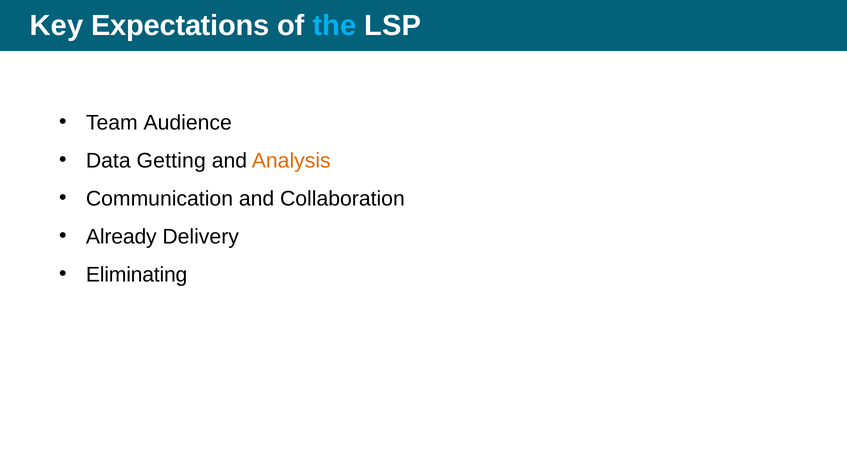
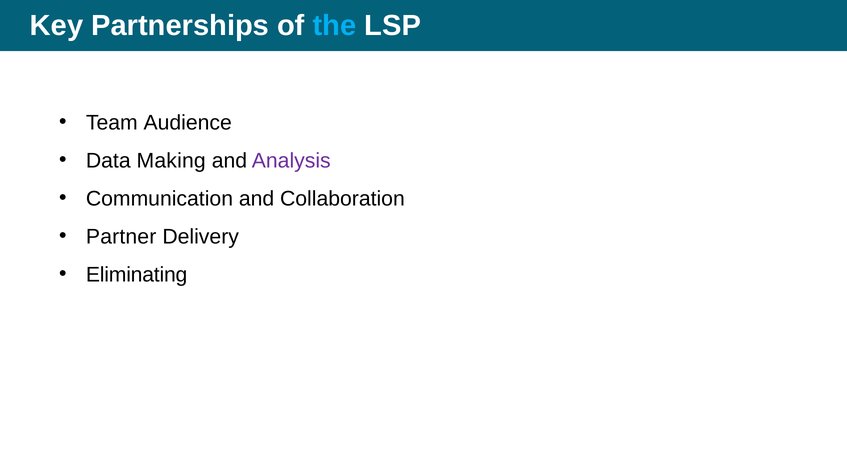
Expectations: Expectations -> Partnerships
Getting: Getting -> Making
Analysis colour: orange -> purple
Already: Already -> Partner
